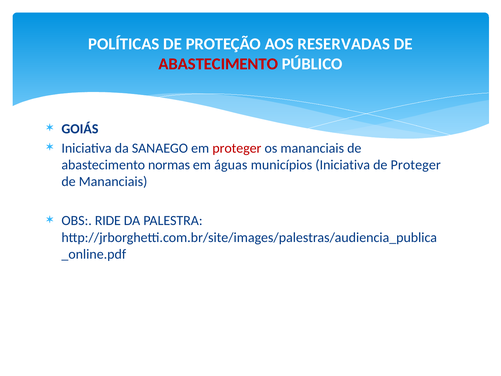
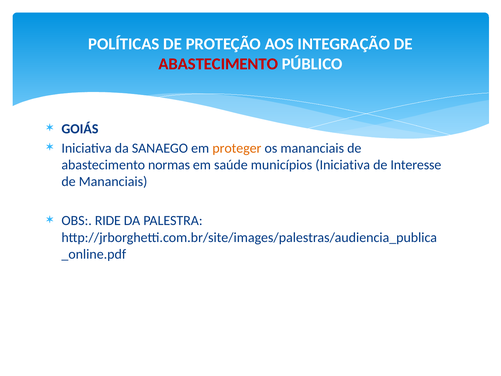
RESERVADAS: RESERVADAS -> INTEGRAÇÃO
proteger at (237, 148) colour: red -> orange
águas: águas -> saúde
de Proteger: Proteger -> Interesse
